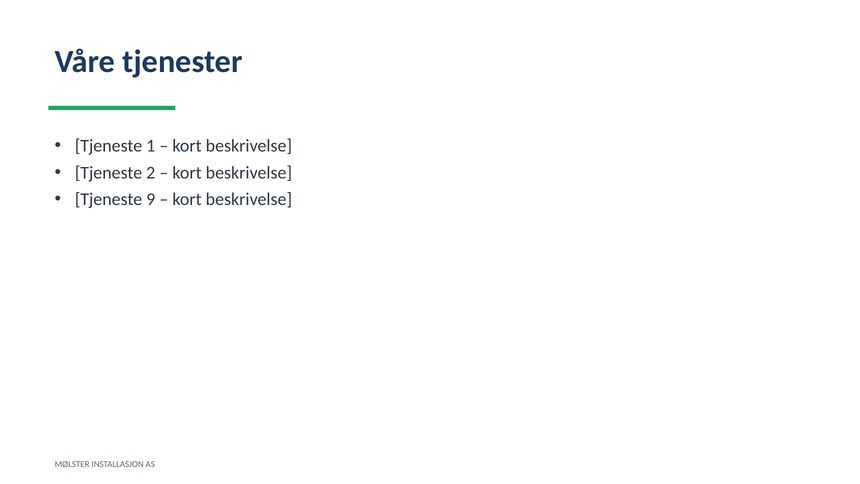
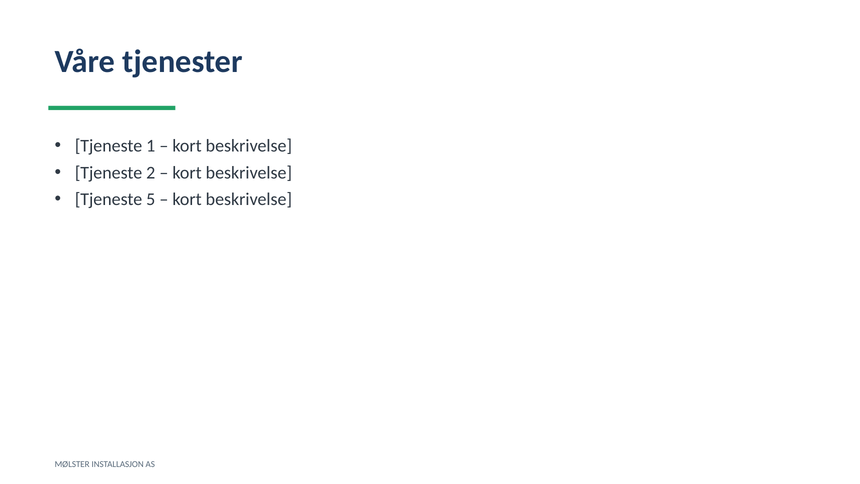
9: 9 -> 5
